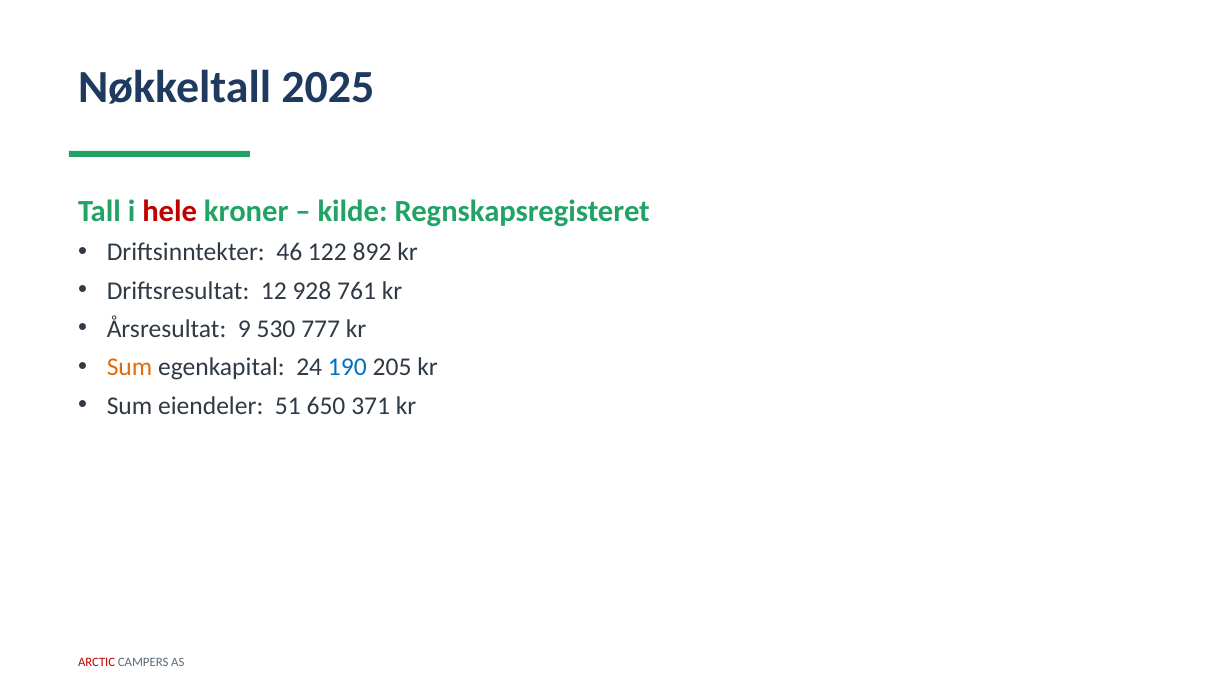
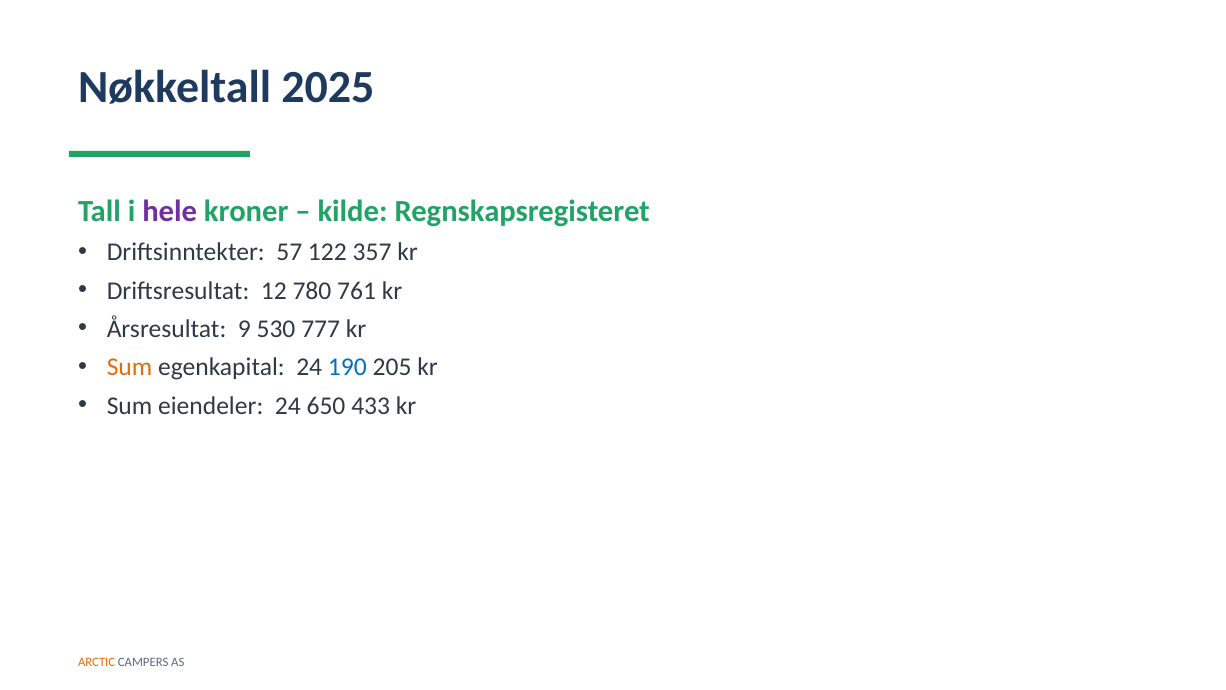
hele colour: red -> purple
46: 46 -> 57
892: 892 -> 357
928: 928 -> 780
eiendeler 51: 51 -> 24
371: 371 -> 433
ARCTIC colour: red -> orange
